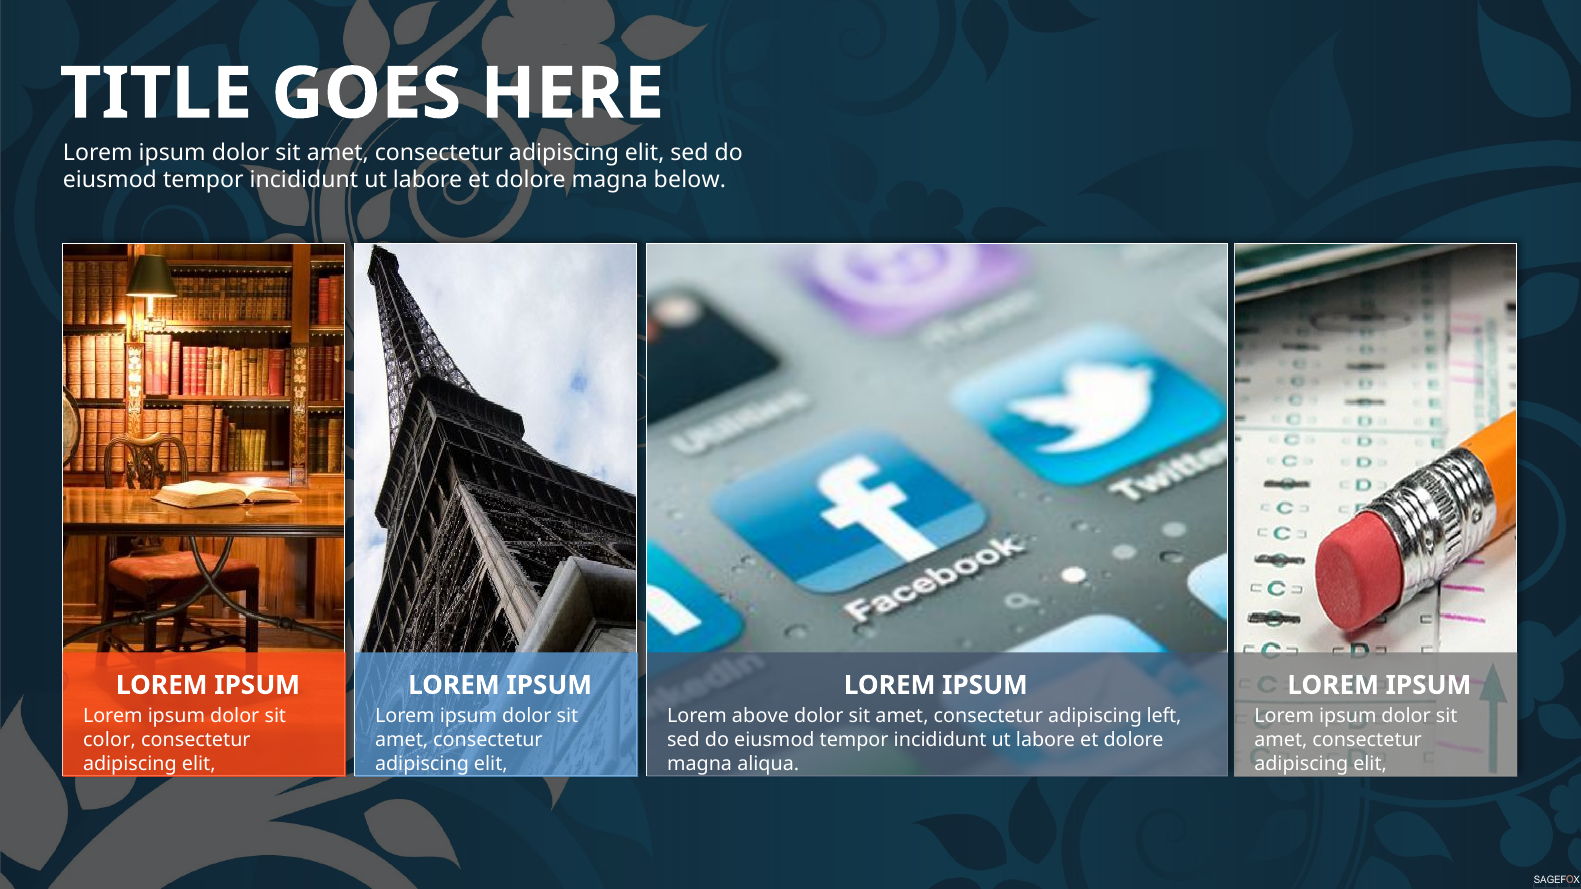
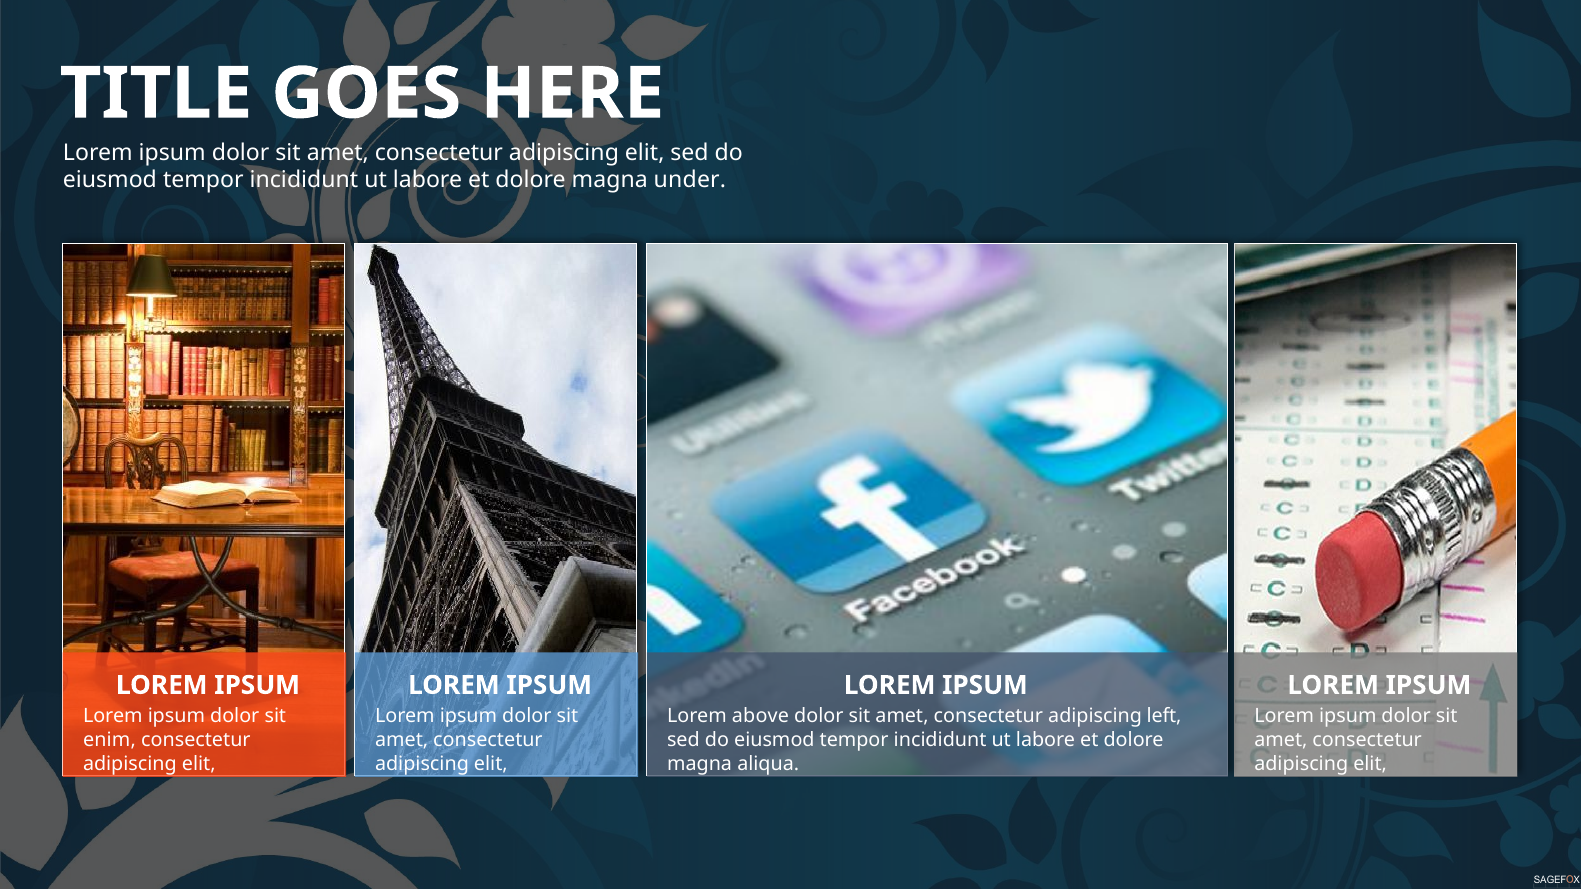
below: below -> under
color: color -> enim
